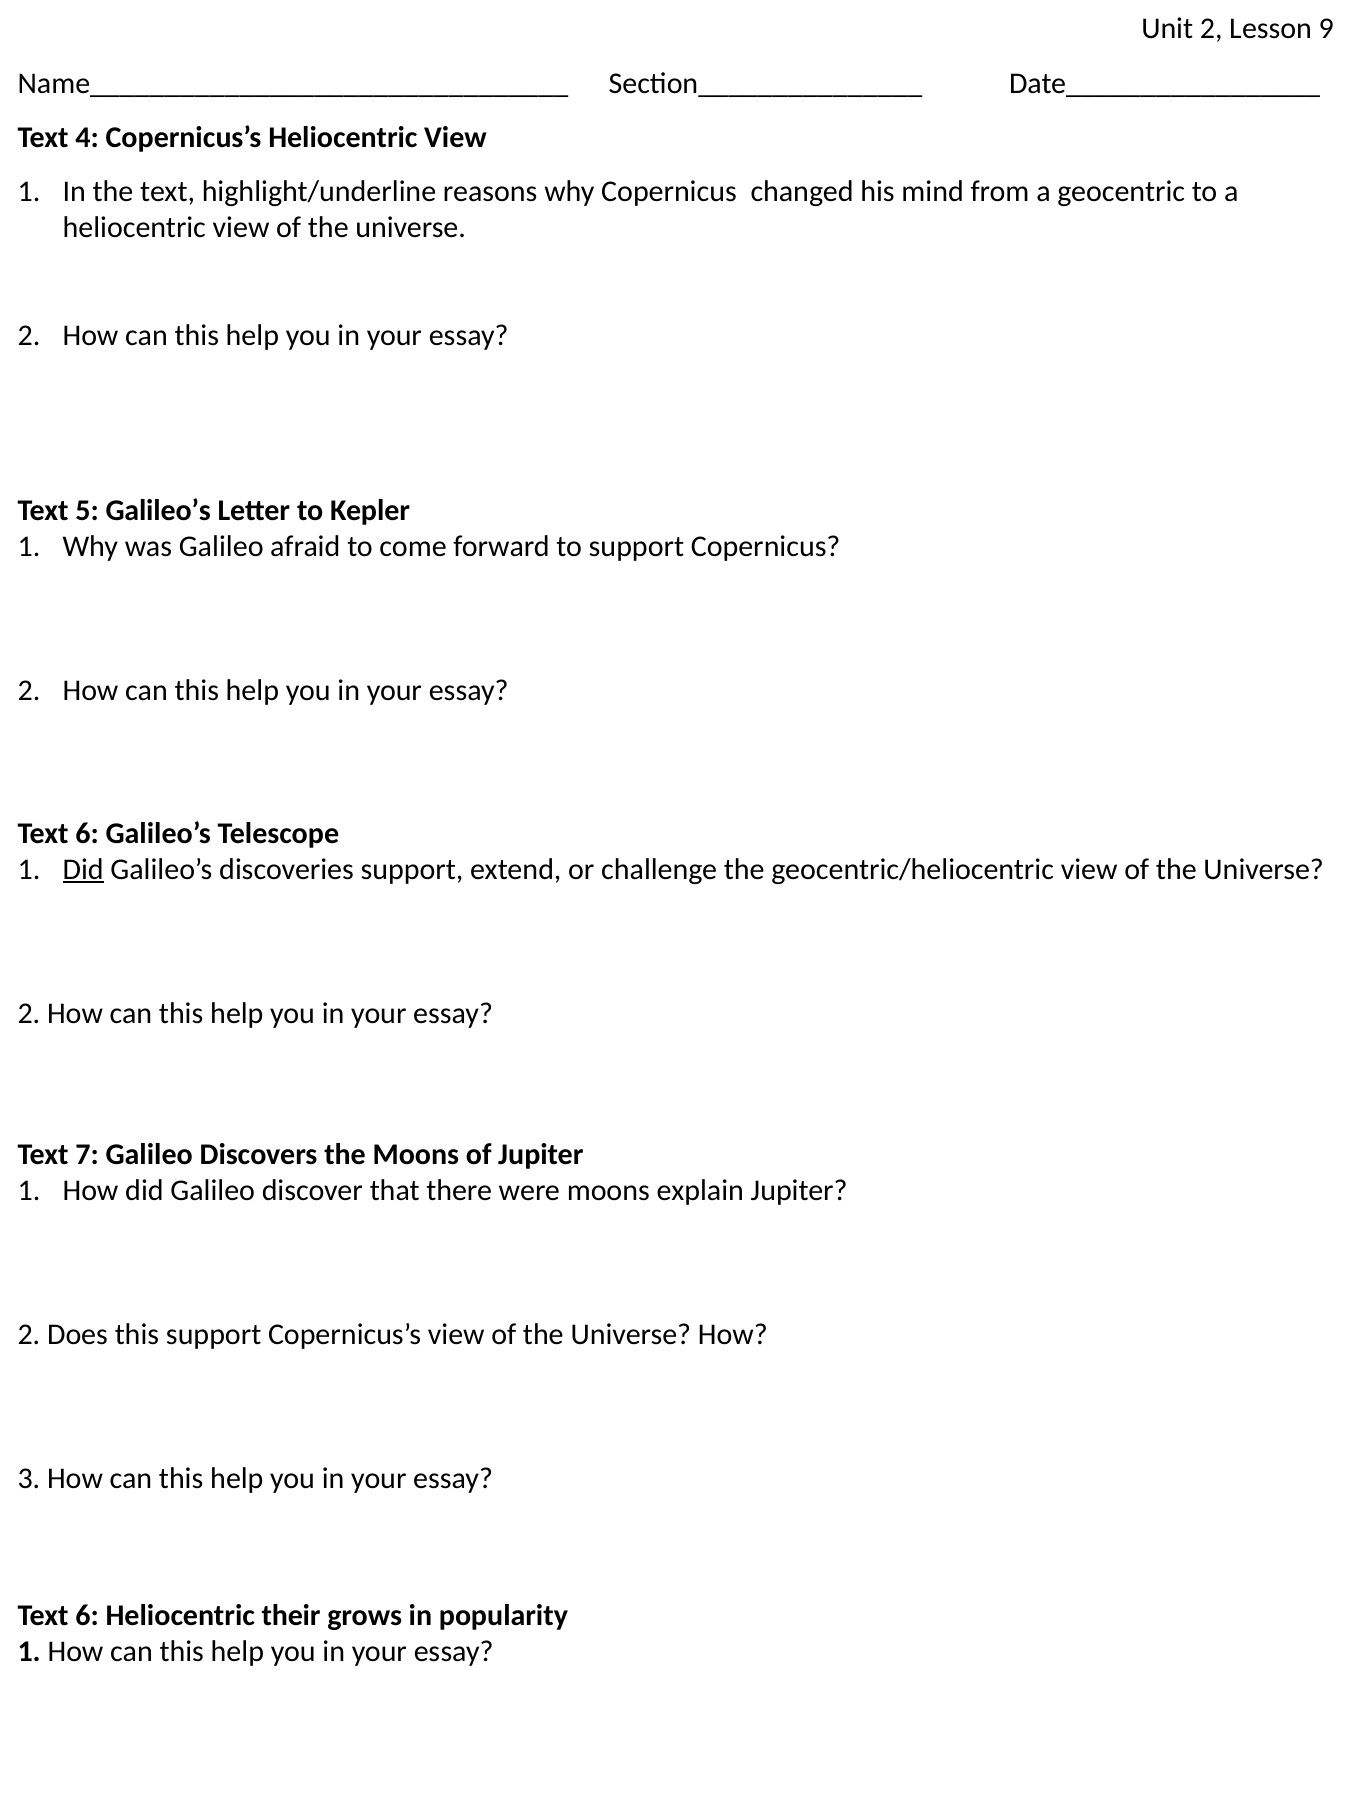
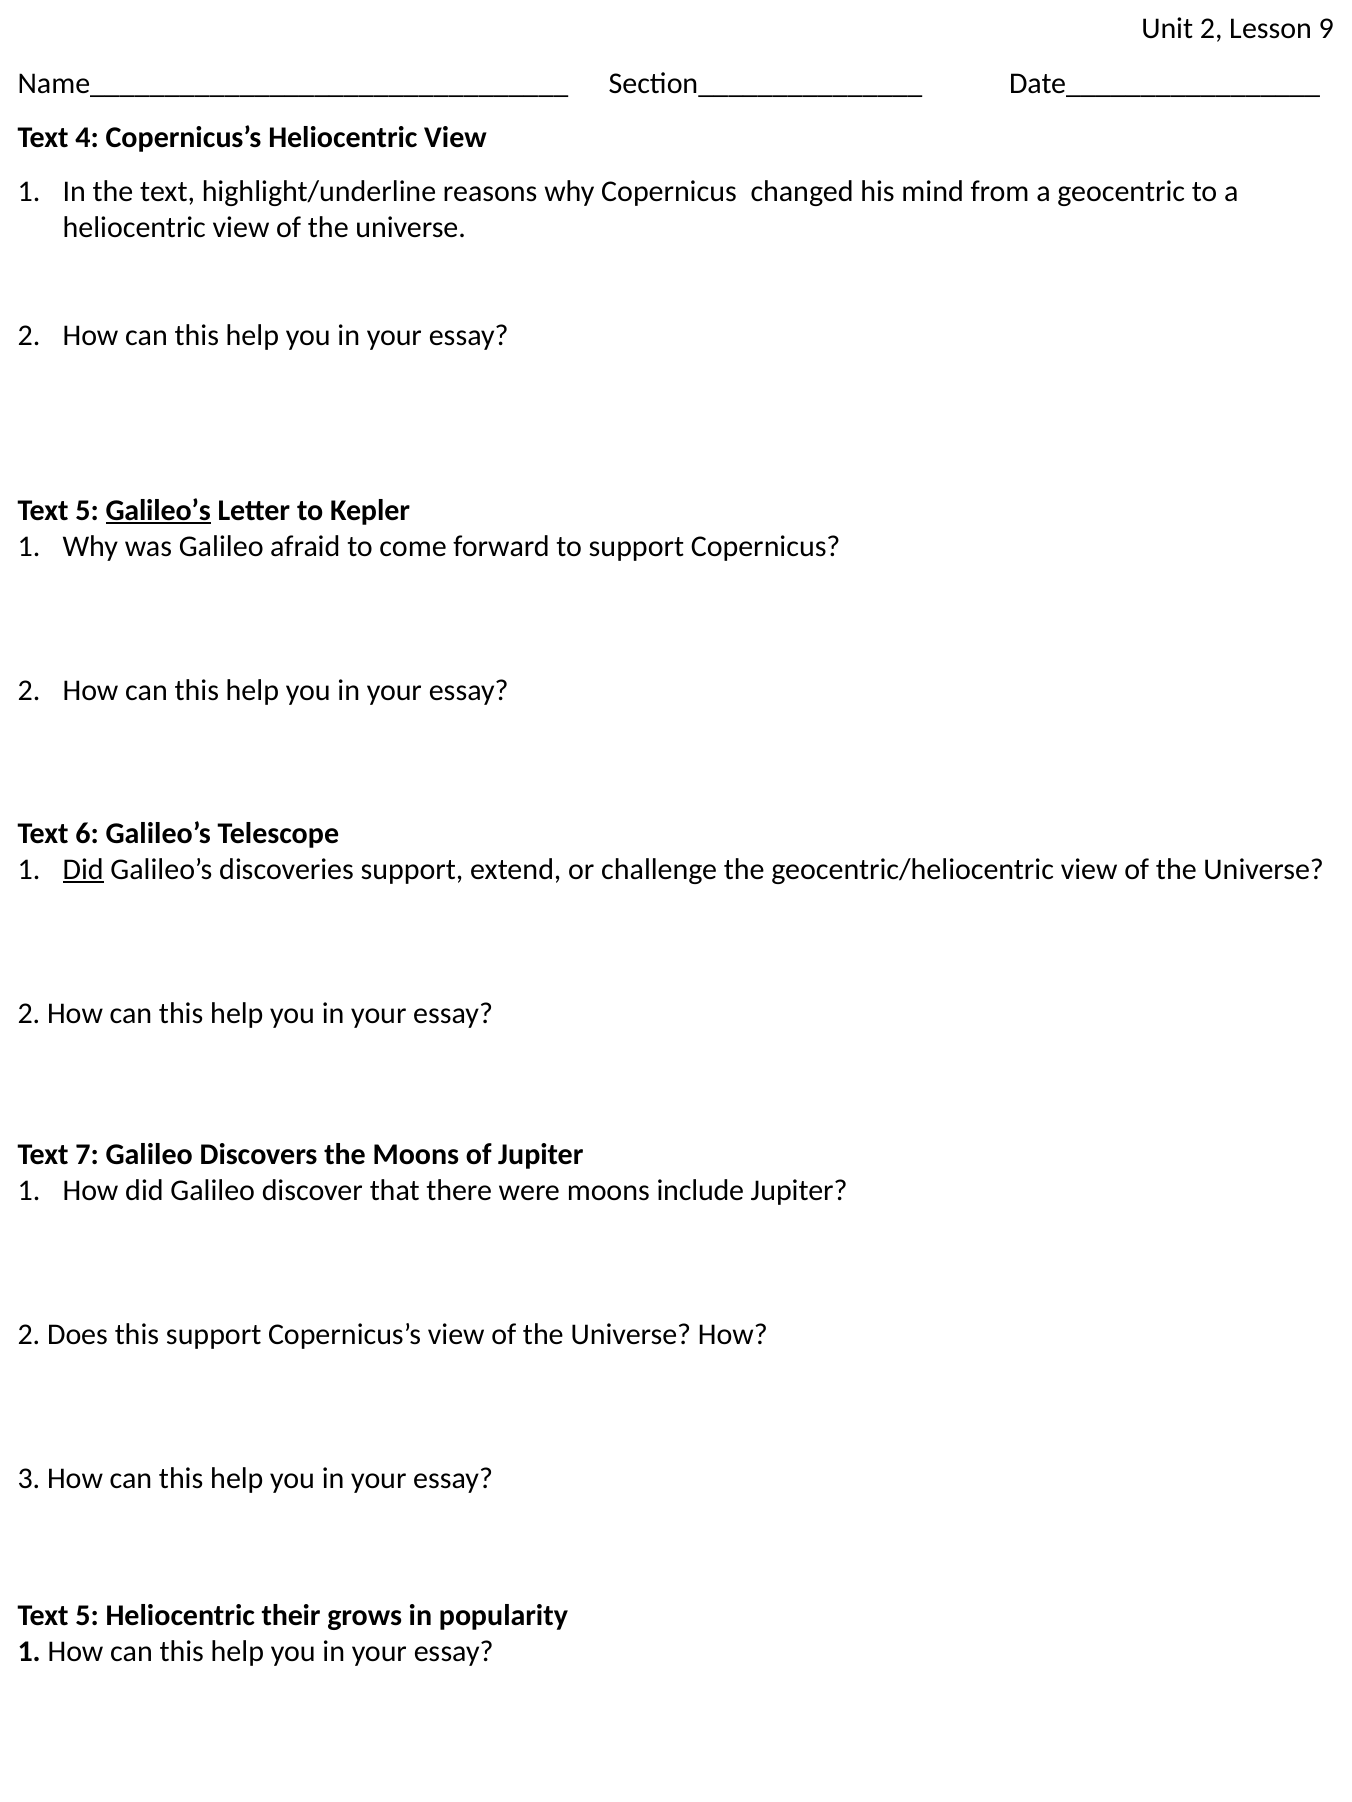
Galileo’s at (158, 510) underline: none -> present
explain: explain -> include
6 at (87, 1616): 6 -> 5
